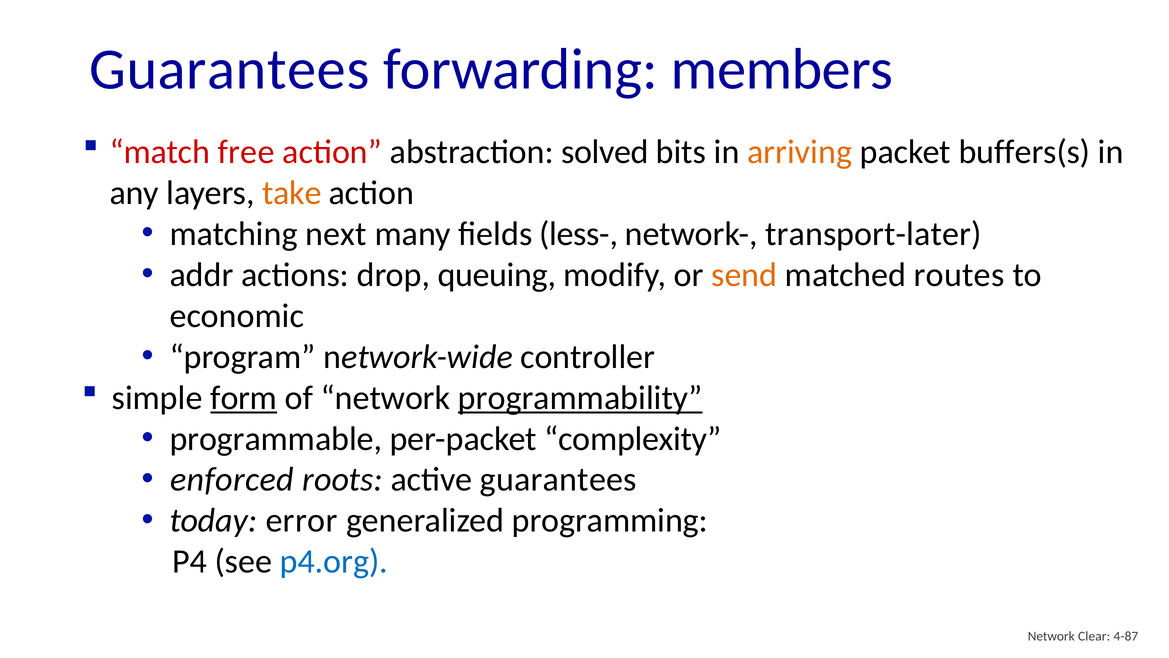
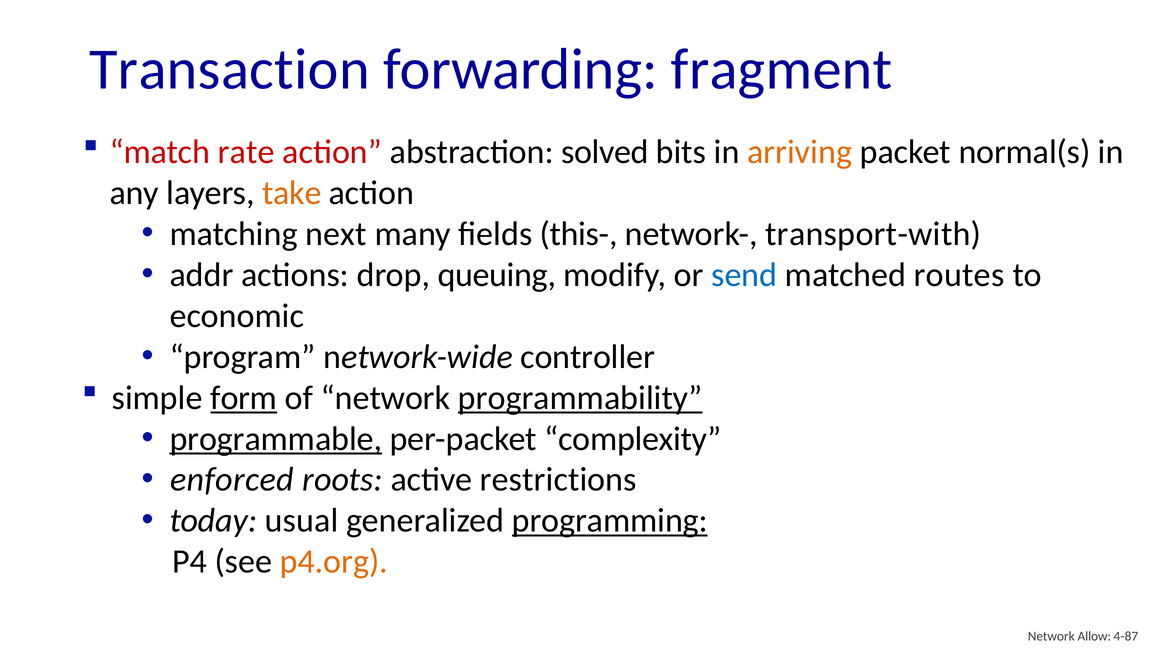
Guarantees at (229, 69): Guarantees -> Transaction
members: members -> fragment
free: free -> rate
buffers(s: buffers(s -> normal(s
less-: less- -> this-
transport-later: transport-later -> transport-with
send colour: orange -> blue
programmable underline: none -> present
active guarantees: guarantees -> restrictions
error: error -> usual
programming underline: none -> present
p4.org colour: blue -> orange
Clear: Clear -> Allow
